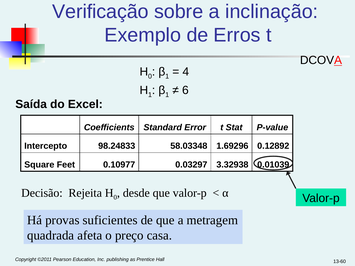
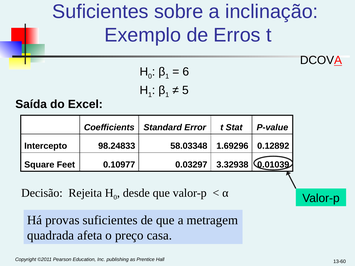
Verificação at (100, 12): Verificação -> Suficientes
4: 4 -> 6
6: 6 -> 5
